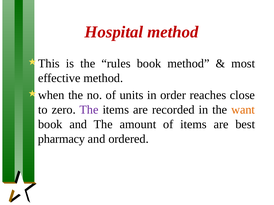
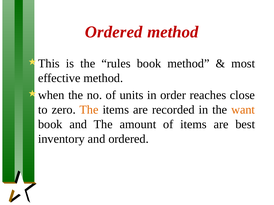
Hospital at (114, 32): Hospital -> Ordered
The at (89, 110) colour: purple -> orange
pharmacy: pharmacy -> inventory
